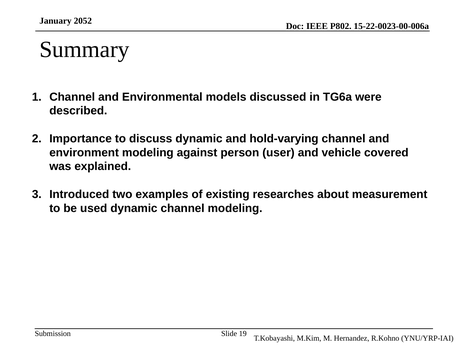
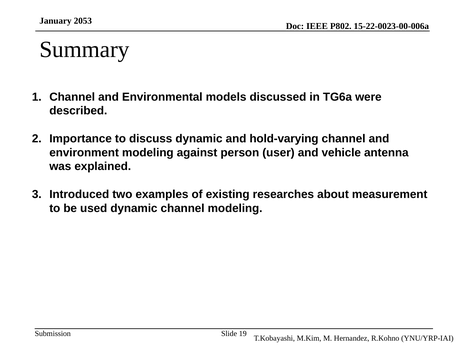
2052: 2052 -> 2053
covered: covered -> antenna
